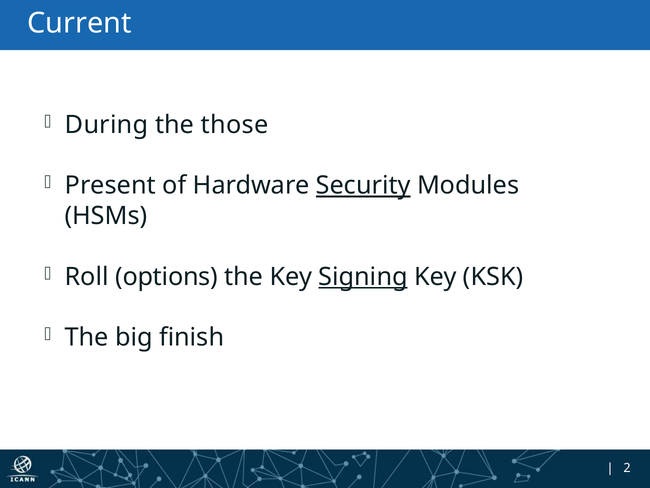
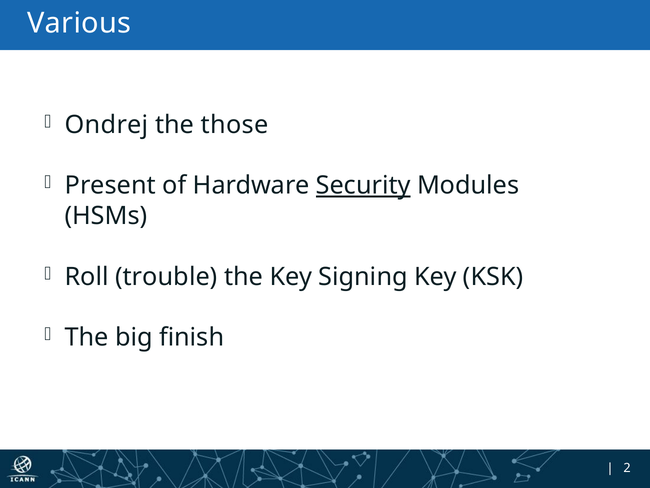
Current: Current -> Various
During: During -> Ondrej
options: options -> trouble
Signing underline: present -> none
